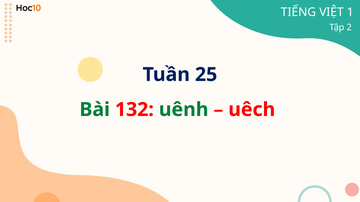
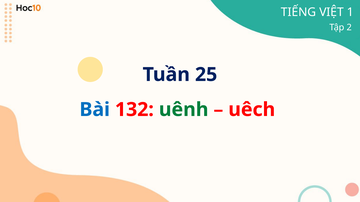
Bài colour: green -> blue
